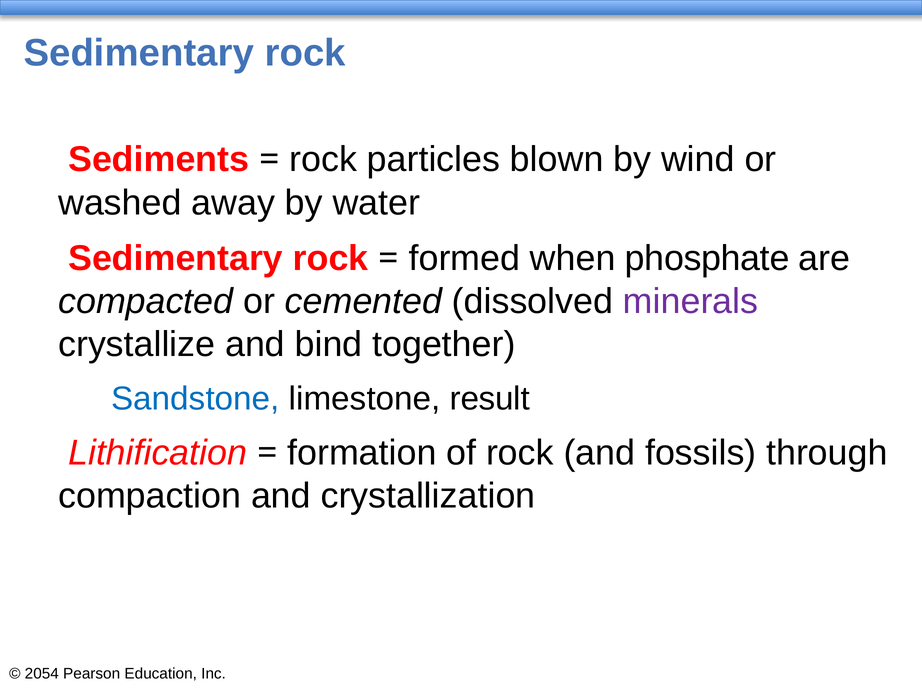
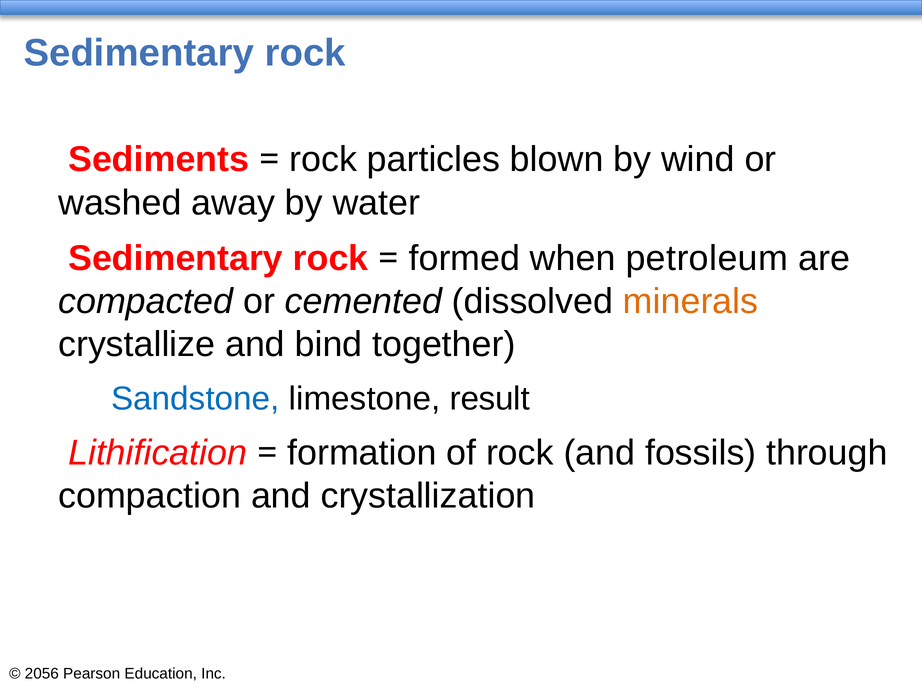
phosphate: phosphate -> petroleum
minerals colour: purple -> orange
2054: 2054 -> 2056
